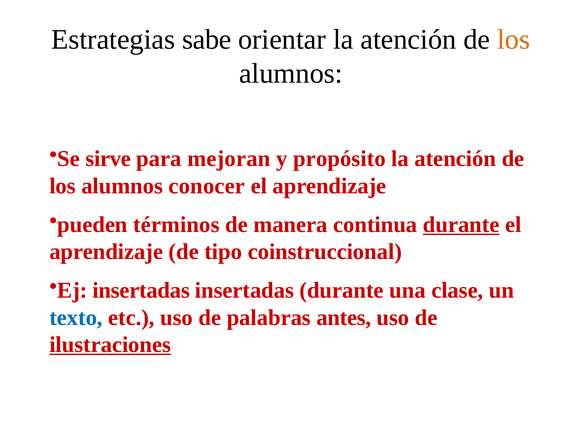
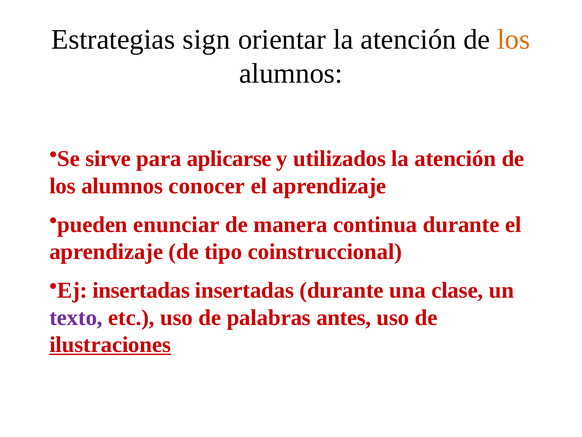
sabe: sabe -> sign
mejoran: mejoran -> aplicarse
propósito: propósito -> utilizados
términos: términos -> enunciar
durante at (461, 224) underline: present -> none
texto colour: blue -> purple
